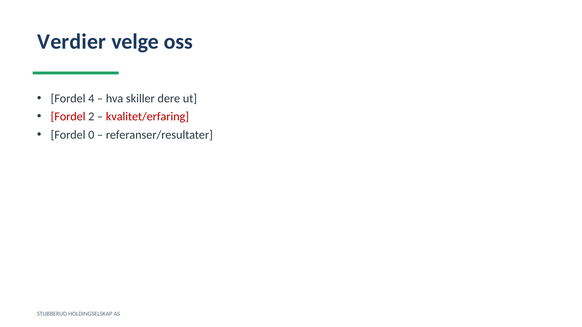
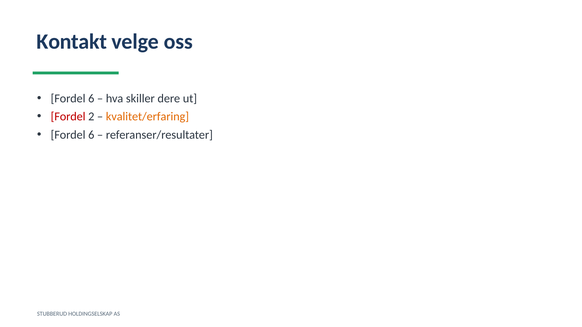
Verdier: Verdier -> Kontakt
4 at (91, 99): 4 -> 6
kvalitet/erfaring colour: red -> orange
0 at (91, 135): 0 -> 6
